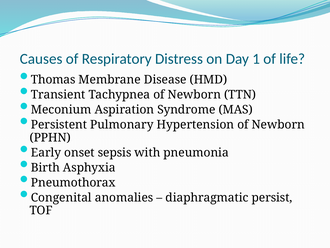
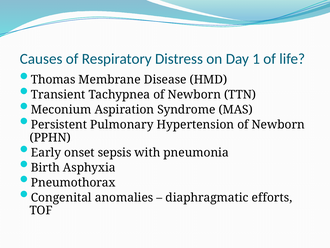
persist: persist -> efforts
